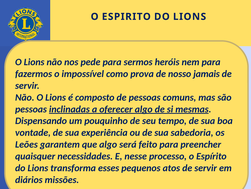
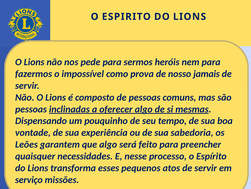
diários: diários -> serviço
